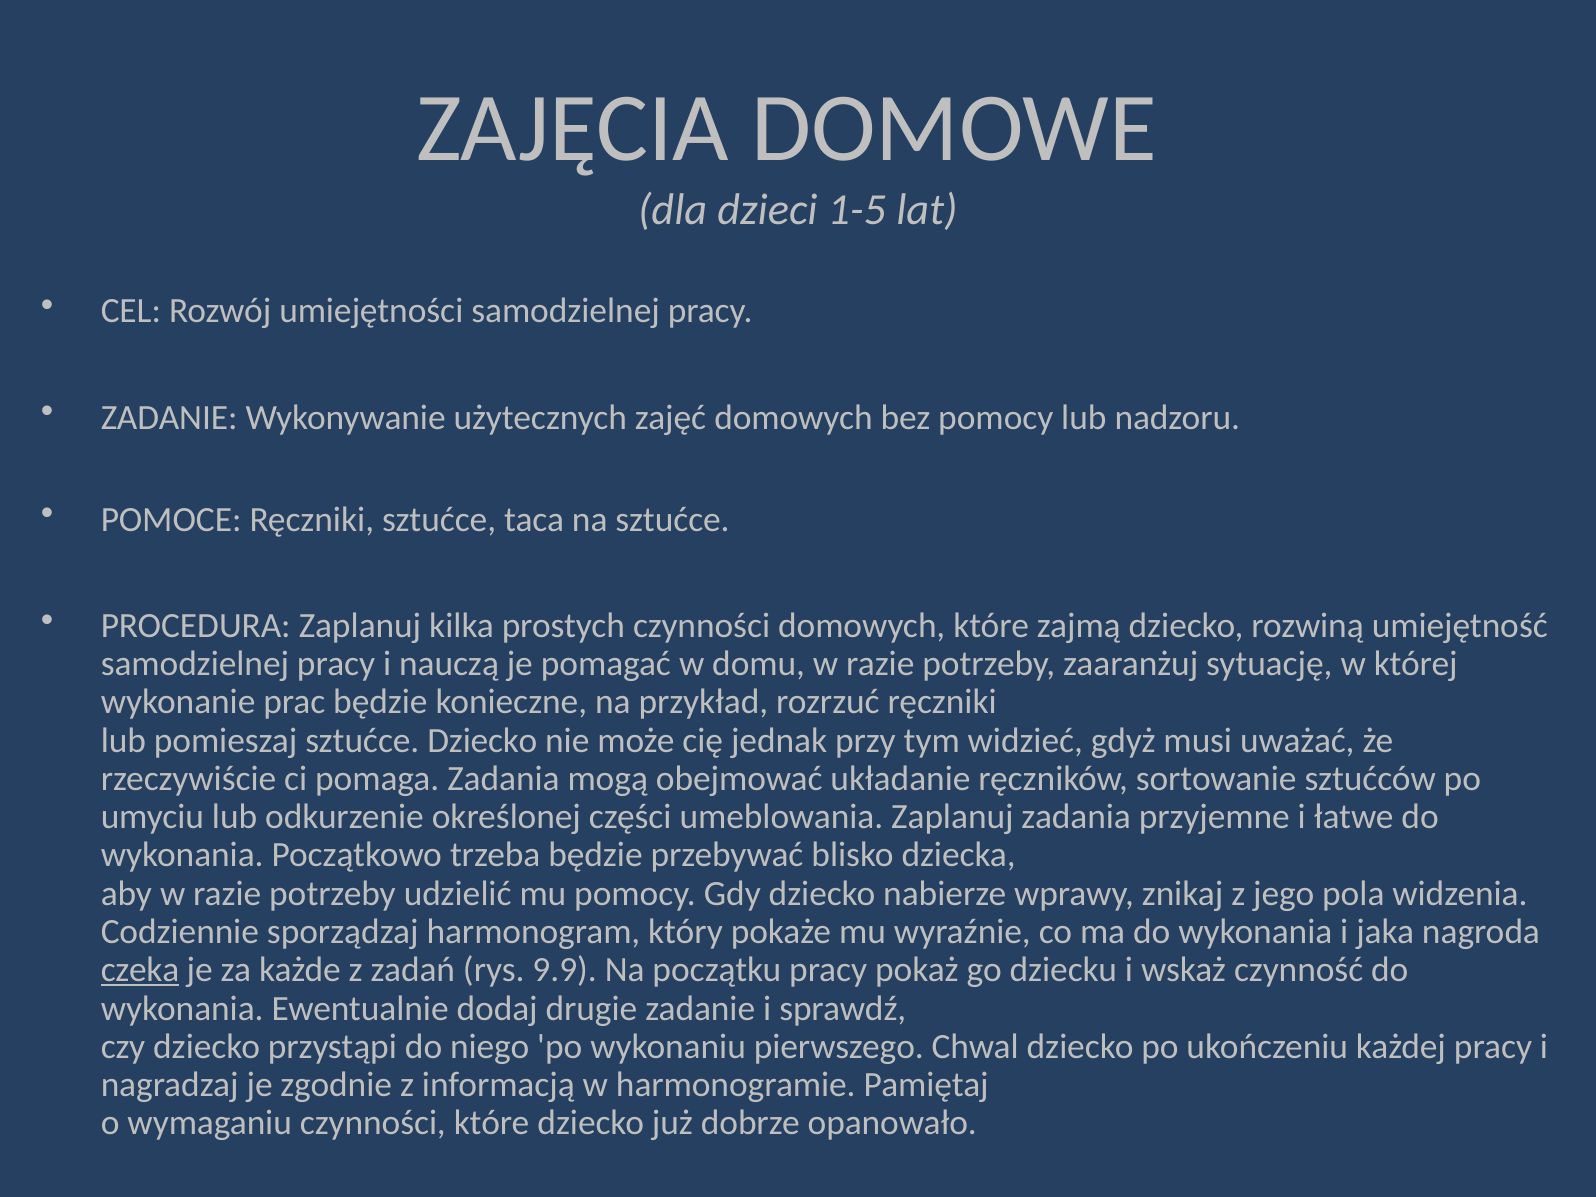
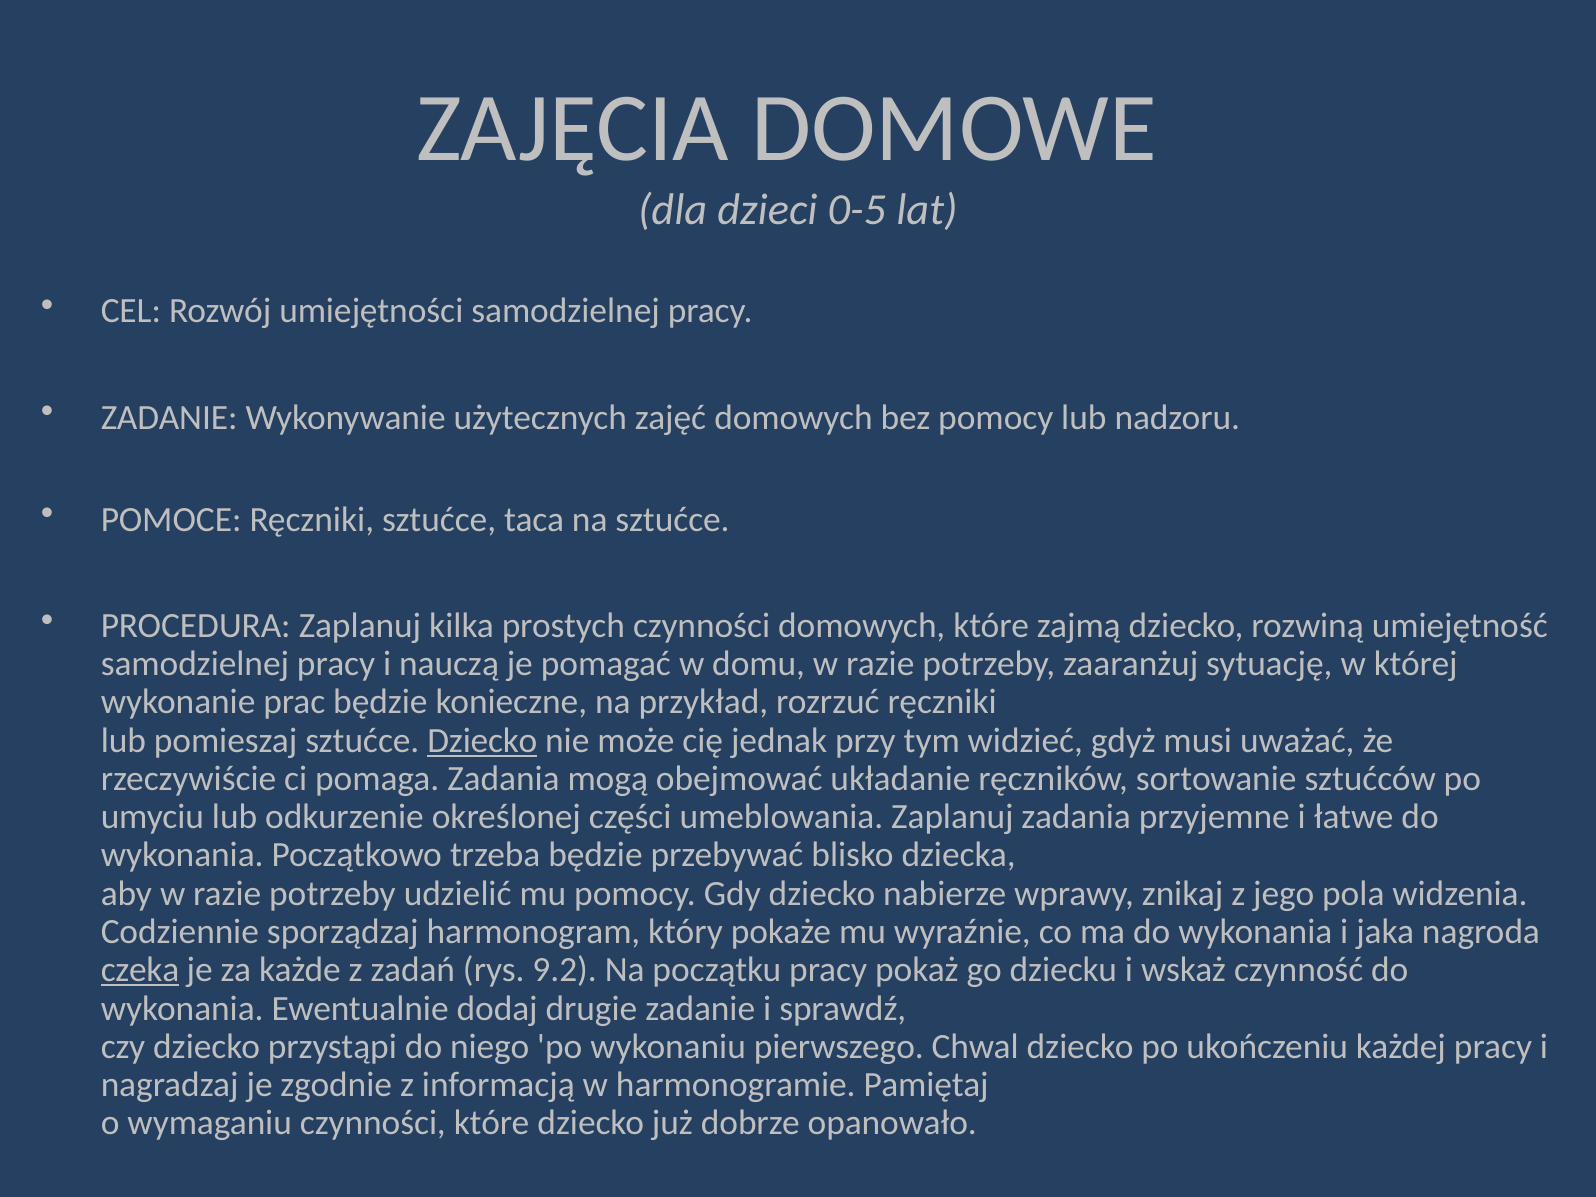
1-5: 1-5 -> 0-5
Dziecko at (482, 740) underline: none -> present
9.9: 9.9 -> 9.2
